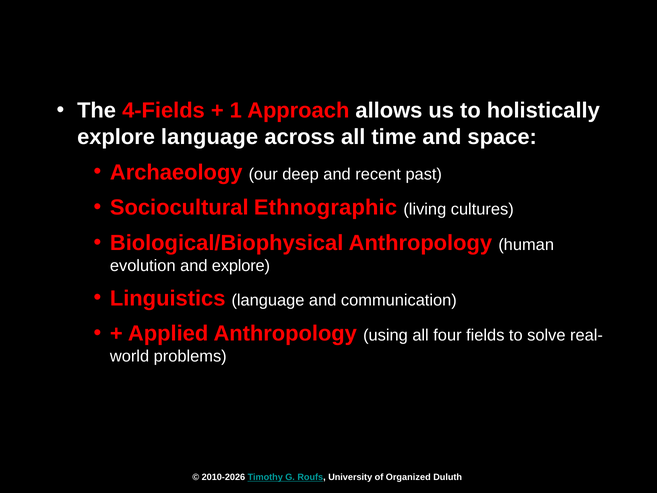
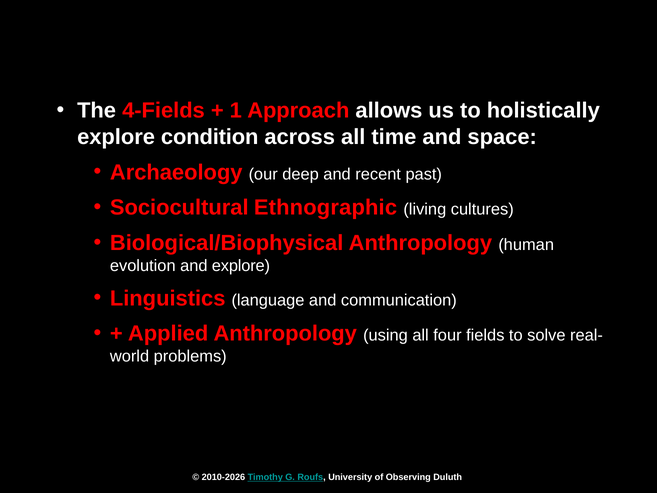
explore language: language -> condition
Organized: Organized -> Observing
